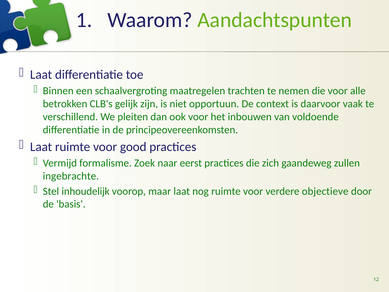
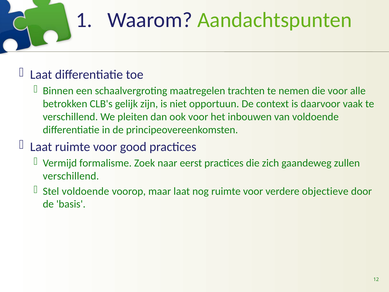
ingebrachte at (71, 176): ingebrachte -> verschillend
Stel inhoudelijk: inhoudelijk -> voldoende
